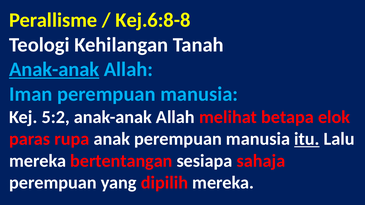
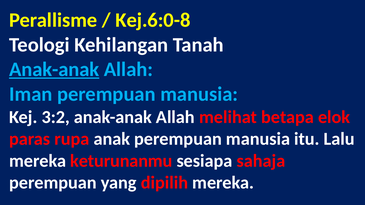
Kej.6:8-8: Kej.6:8-8 -> Kej.6:0-8
5:2: 5:2 -> 3:2
itu underline: present -> none
bertentangan: bertentangan -> keturunanmu
